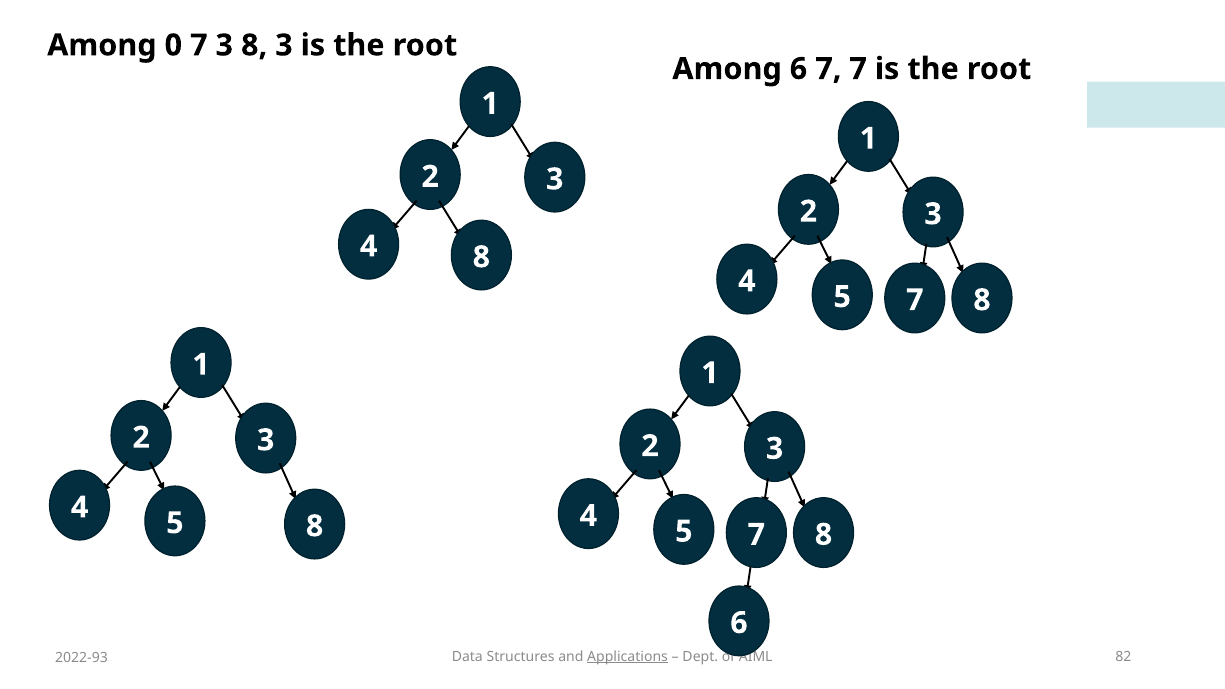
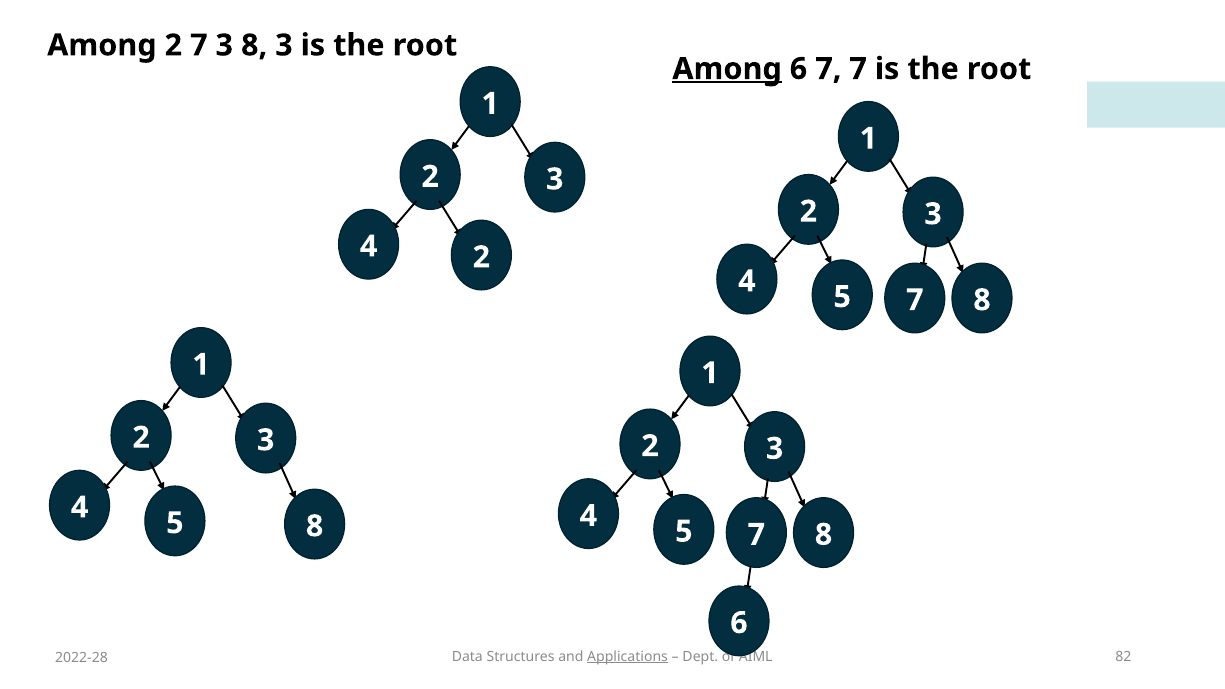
Among 0: 0 -> 2
Among at (727, 69) underline: none -> present
4 8: 8 -> 2
2022-93: 2022-93 -> 2022-28
